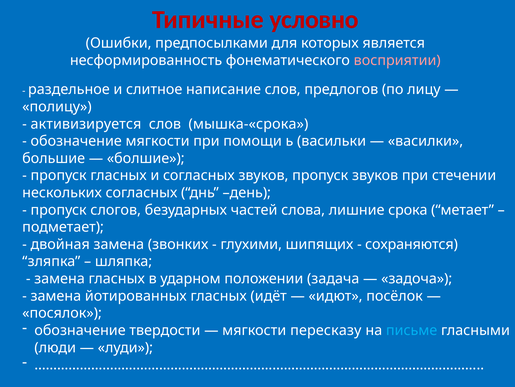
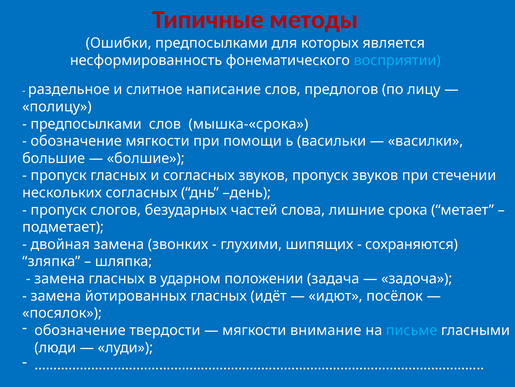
условно: условно -> методы
восприятии colour: pink -> light blue
активизируется at (86, 124): активизируется -> предпосылками
пересказу: пересказу -> внимание
